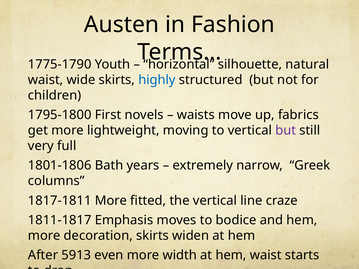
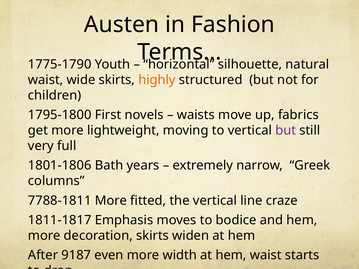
highly colour: blue -> orange
1817-1811: 1817-1811 -> 7788-1811
5913: 5913 -> 9187
